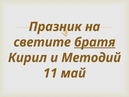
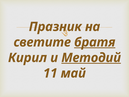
Методий underline: none -> present
